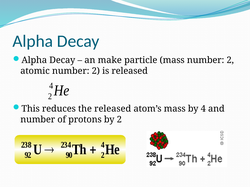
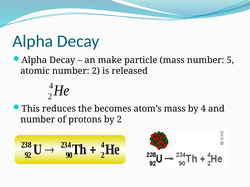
mass number 2: 2 -> 5
the released: released -> becomes
